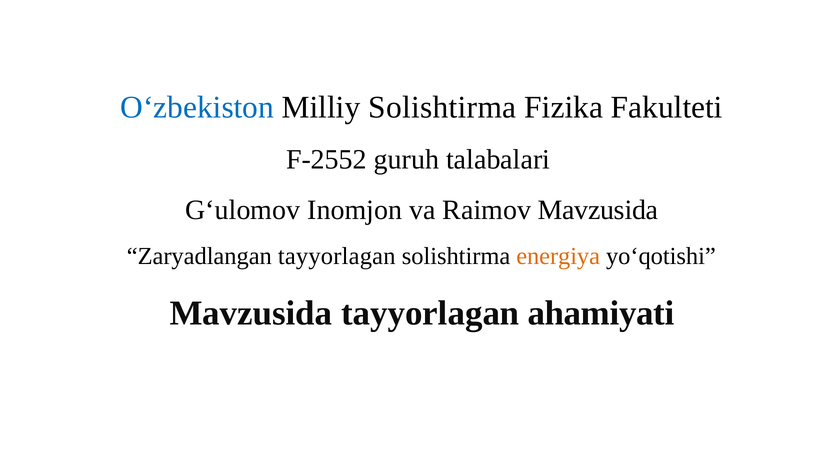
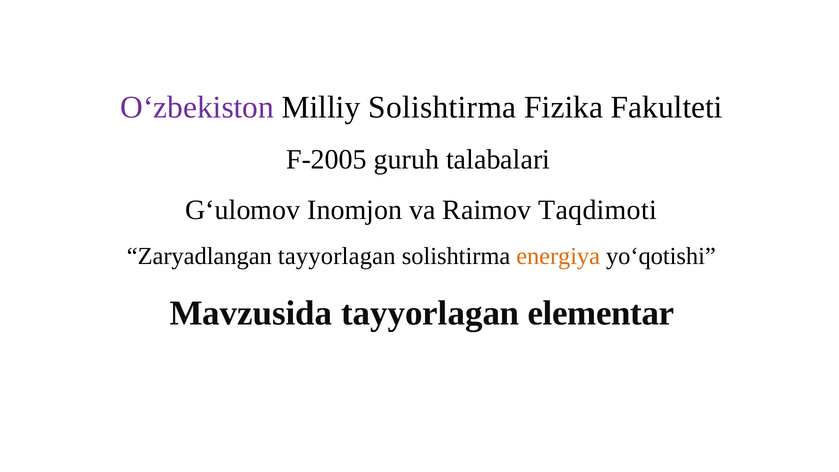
O‘zbekiston colour: blue -> purple
F-2552: F-2552 -> F-2005
Raimov Mavzusida: Mavzusida -> Taqdimoti
ahamiyati: ahamiyati -> elementar
